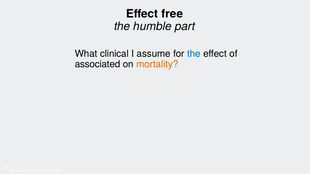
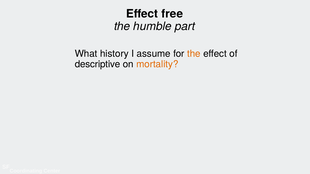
clinical: clinical -> history
the at (194, 54) colour: blue -> orange
associated: associated -> descriptive
